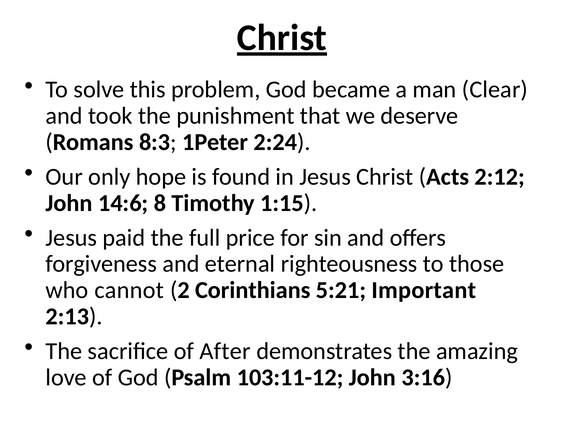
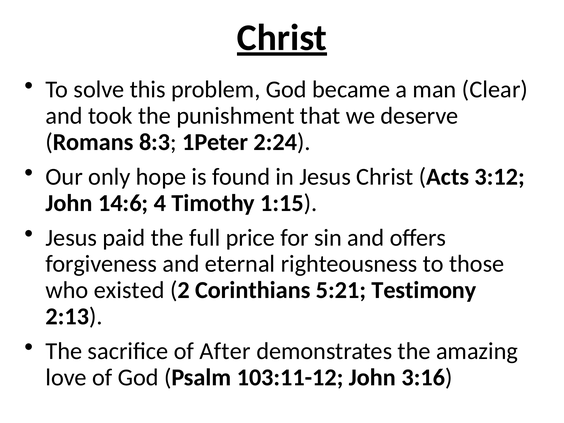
2:12: 2:12 -> 3:12
8: 8 -> 4
cannot: cannot -> existed
Important: Important -> Testimony
